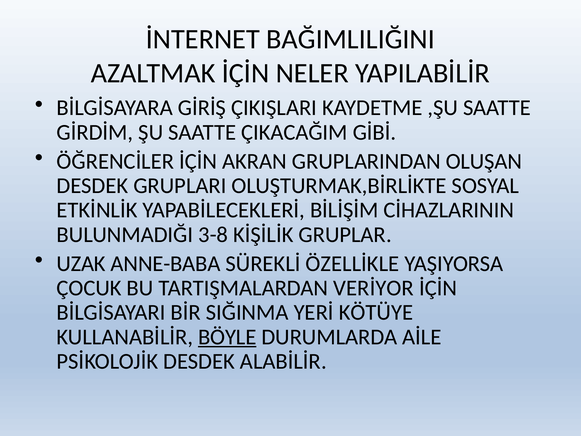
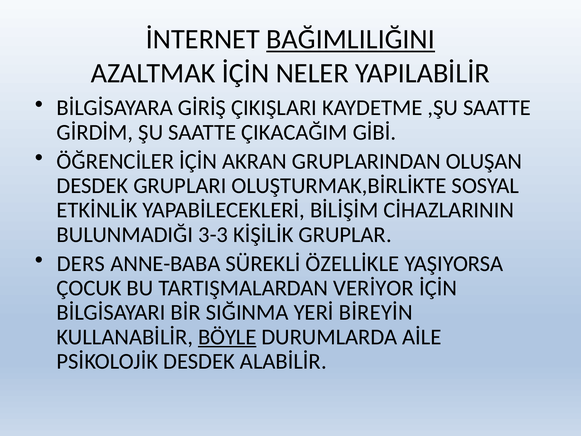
BAĞIMLILIĞINI underline: none -> present
3-8: 3-8 -> 3-3
UZAK: UZAK -> DERS
KÖTÜYE: KÖTÜYE -> BİREYİN
